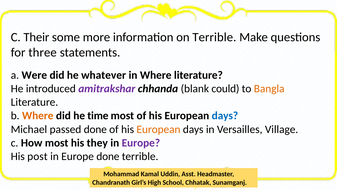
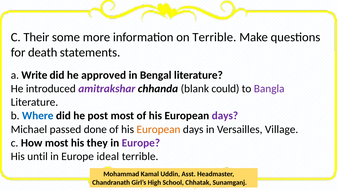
three: three -> death
Were: Were -> Write
whatever: whatever -> approved
in Where: Where -> Bengal
Bangla colour: orange -> purple
Where at (38, 116) colour: orange -> blue
time: time -> post
days at (225, 116) colour: blue -> purple
post: post -> until
Europe done: done -> ideal
